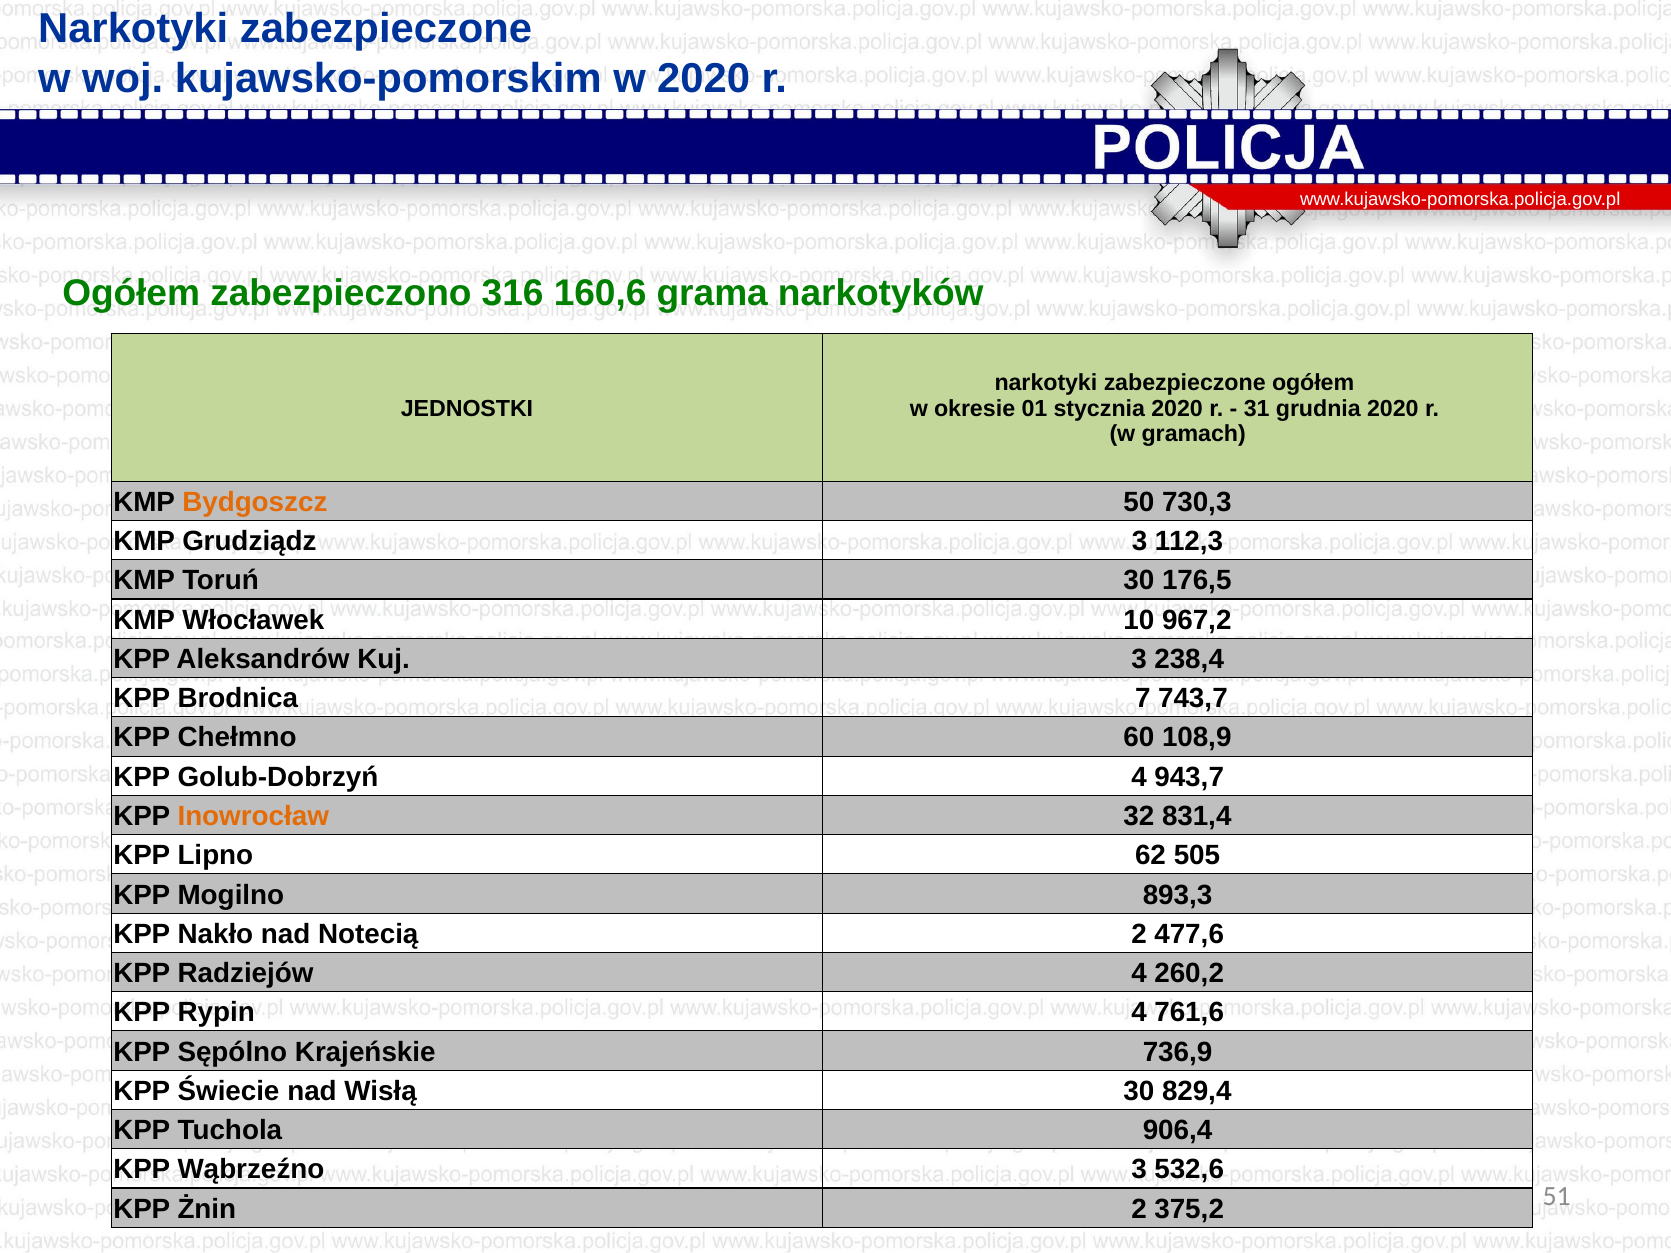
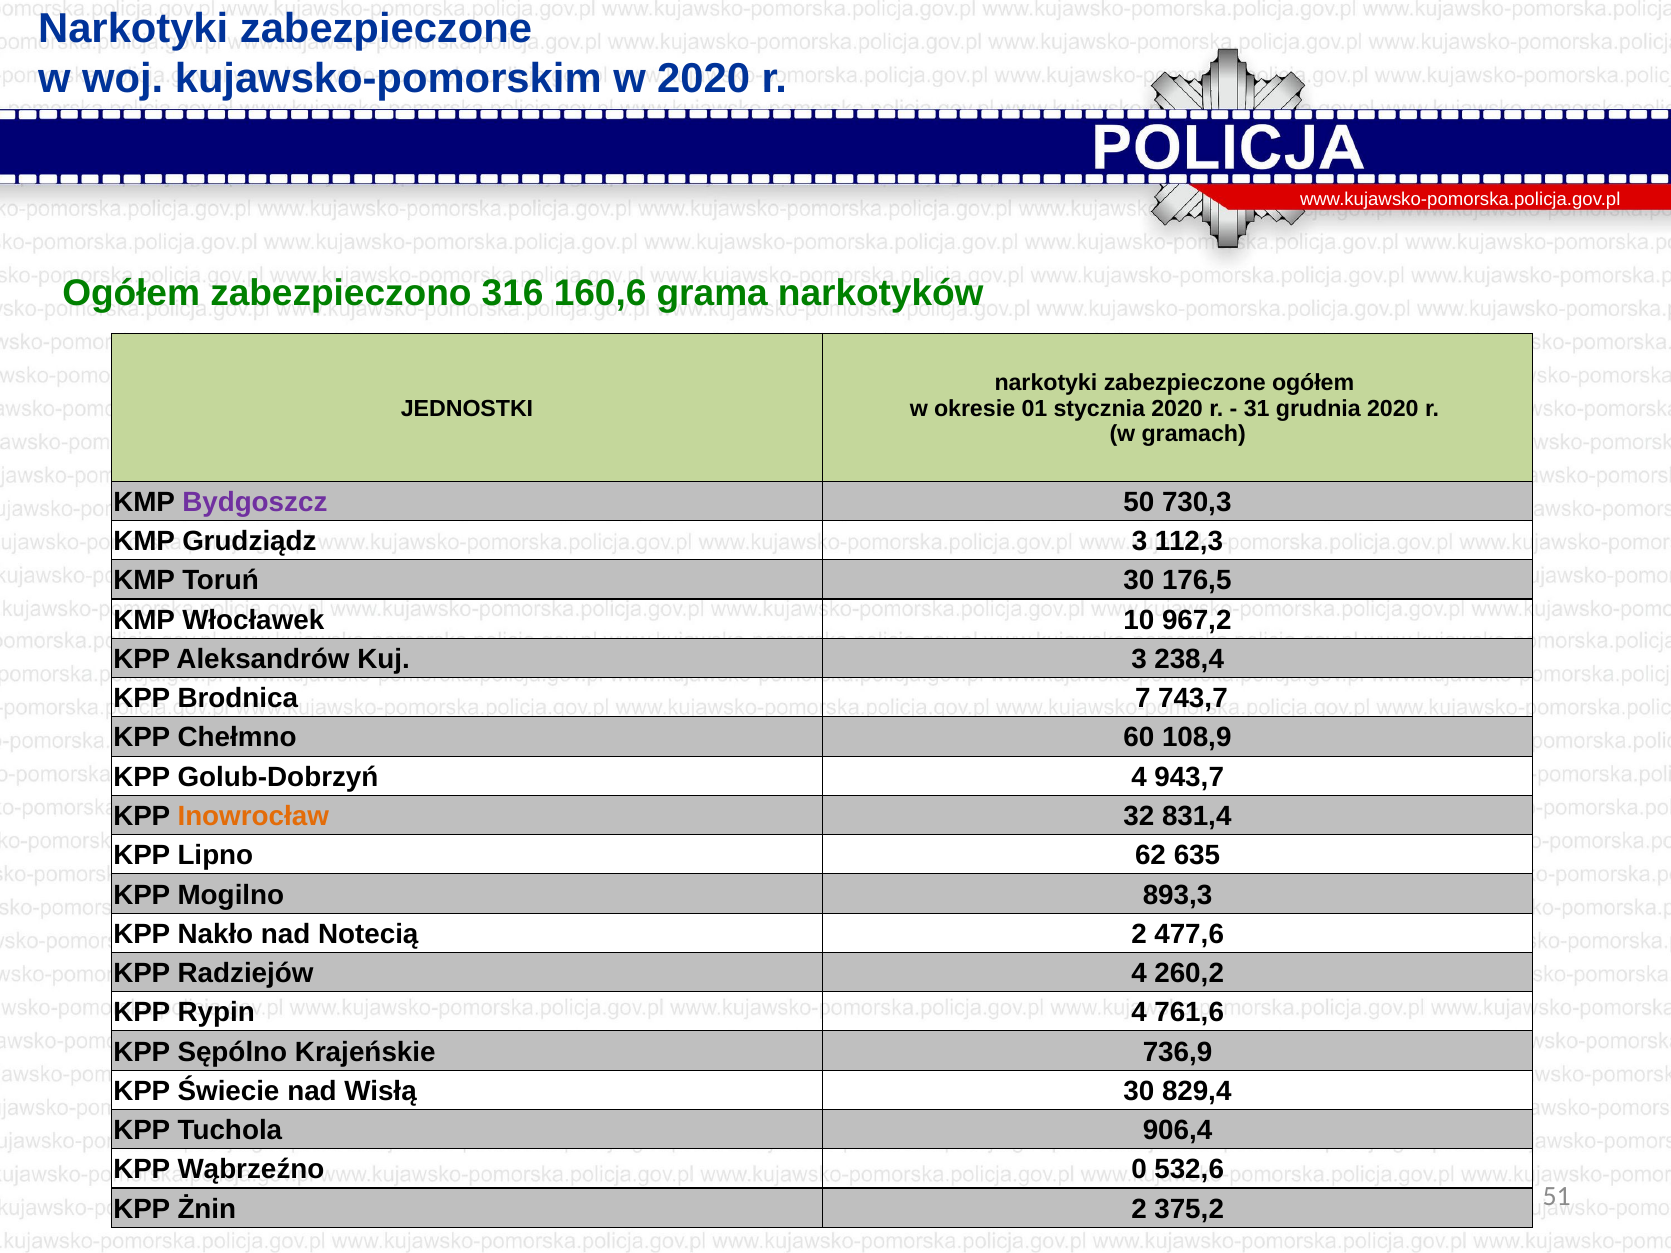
Bydgoszcz colour: orange -> purple
505: 505 -> 635
Wąbrzeźno 3: 3 -> 0
